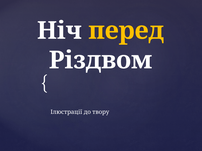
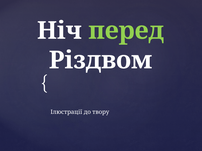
перед colour: yellow -> light green
